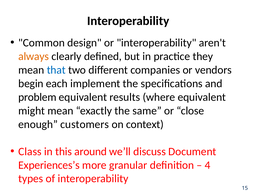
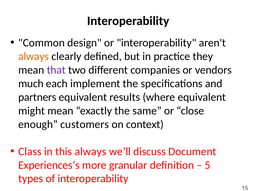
that colour: blue -> purple
begin: begin -> much
problem: problem -> partners
this around: around -> always
4: 4 -> 5
